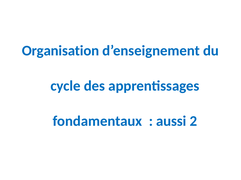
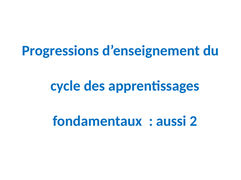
Organisation: Organisation -> Progressions
